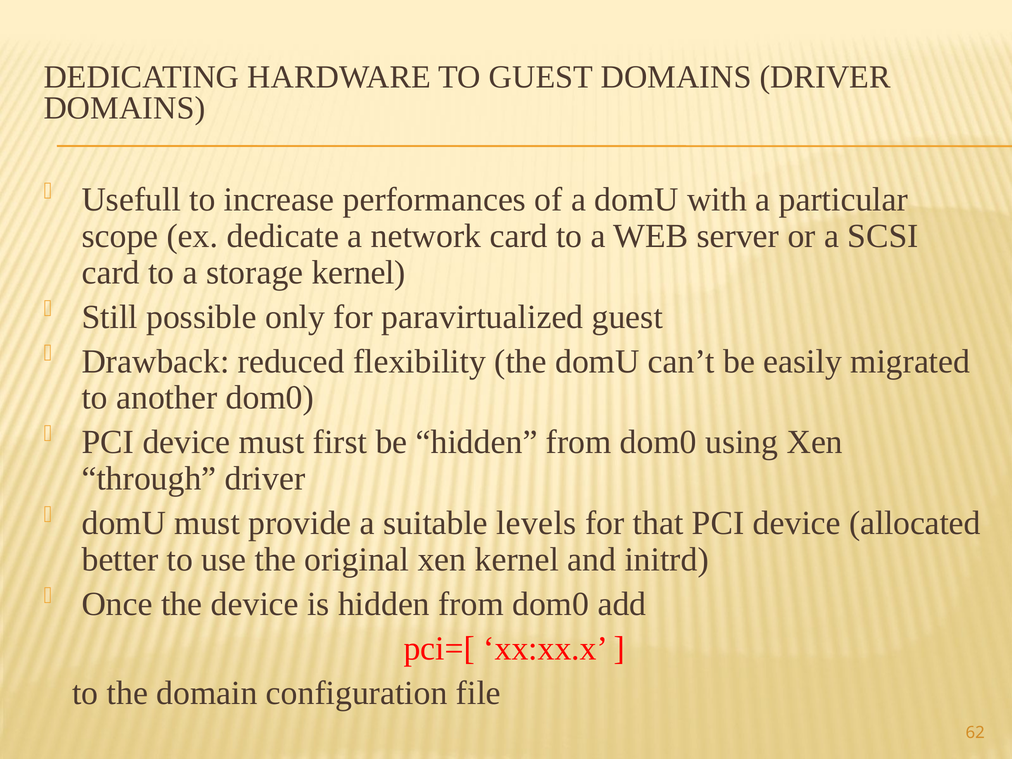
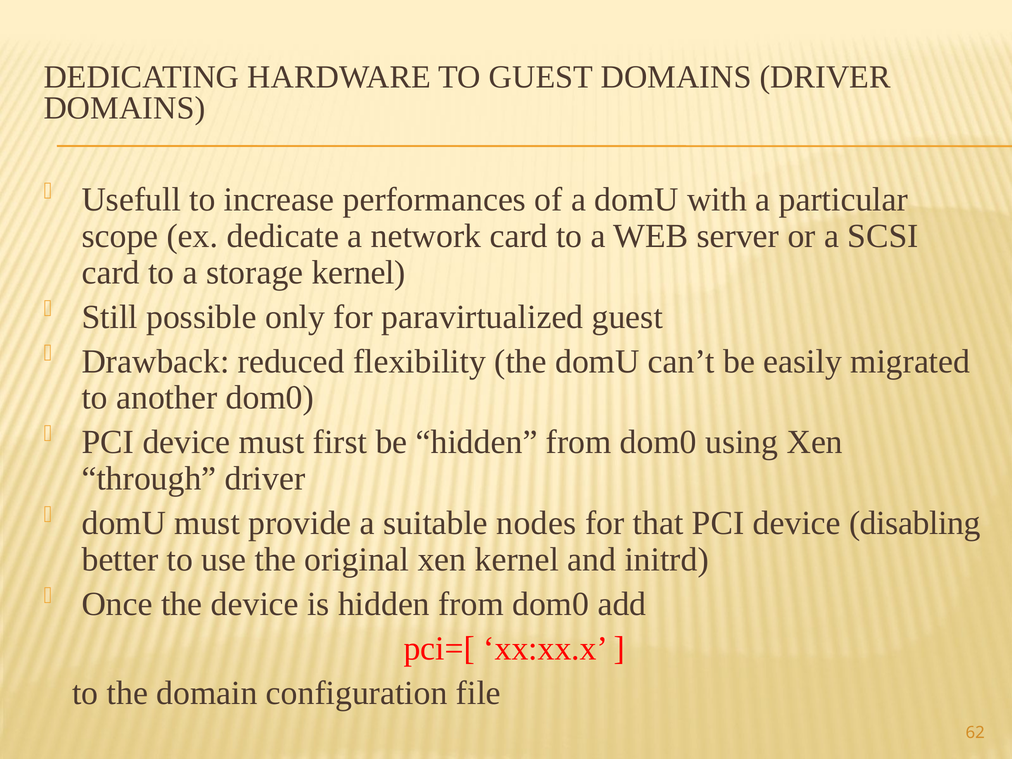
levels: levels -> nodes
allocated: allocated -> disabling
